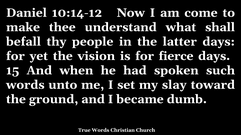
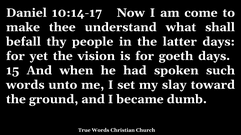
10:14-12: 10:14-12 -> 10:14-17
fierce: fierce -> goeth
